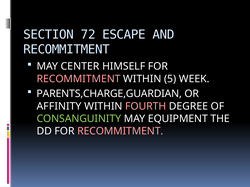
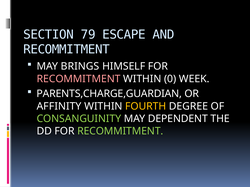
72: 72 -> 79
CENTER: CENTER -> BRINGS
5: 5 -> 0
FOURTH colour: pink -> yellow
EQUIPMENT: EQUIPMENT -> DEPENDENT
RECOMMITMENT at (120, 131) colour: pink -> light green
